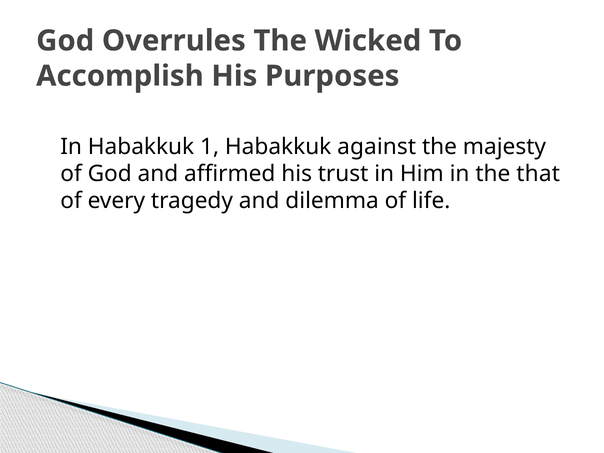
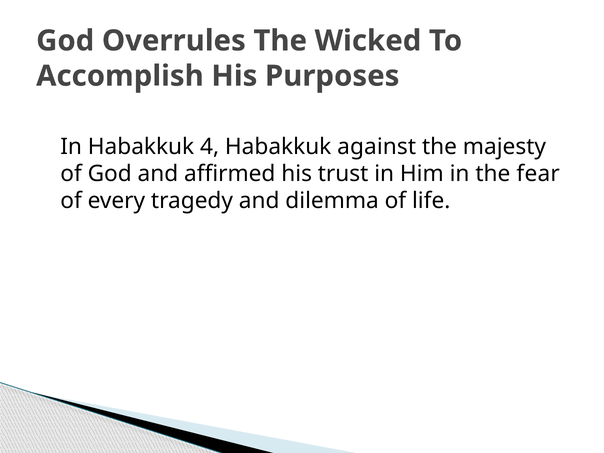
1: 1 -> 4
that: that -> fear
